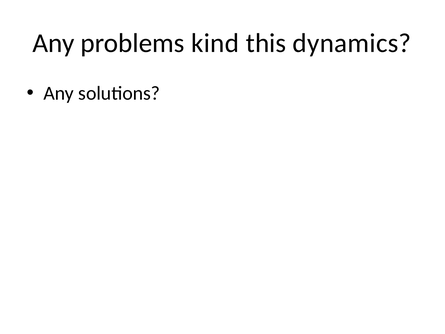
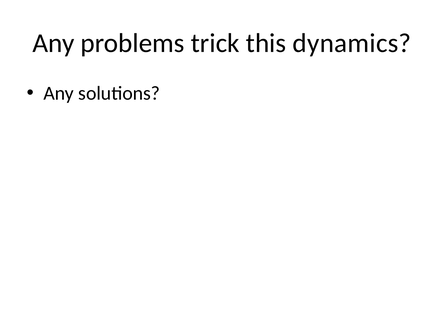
kind: kind -> trick
